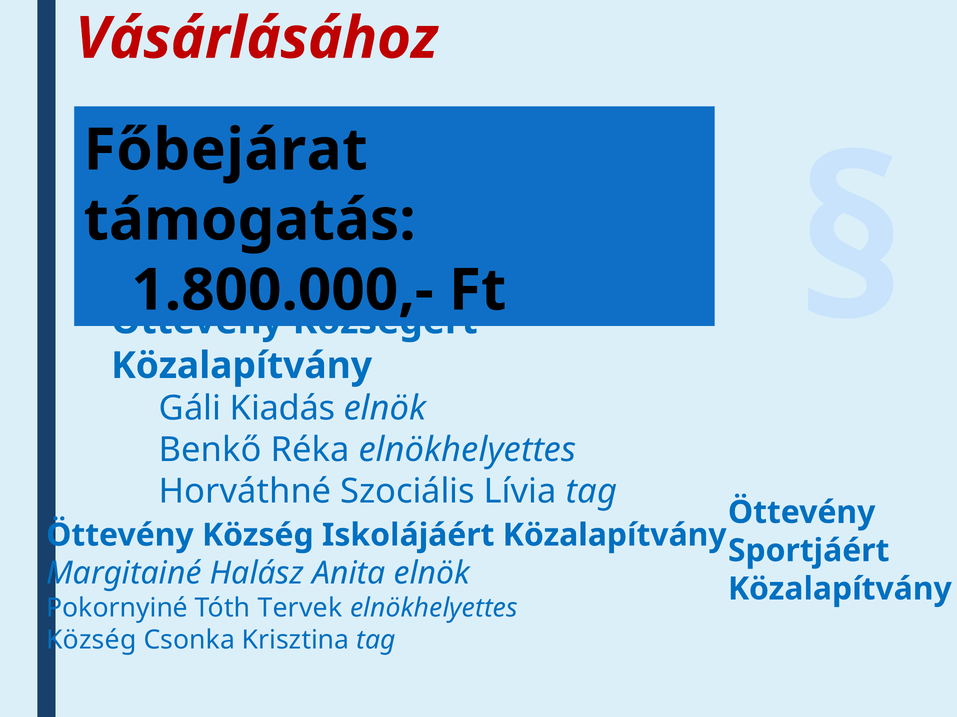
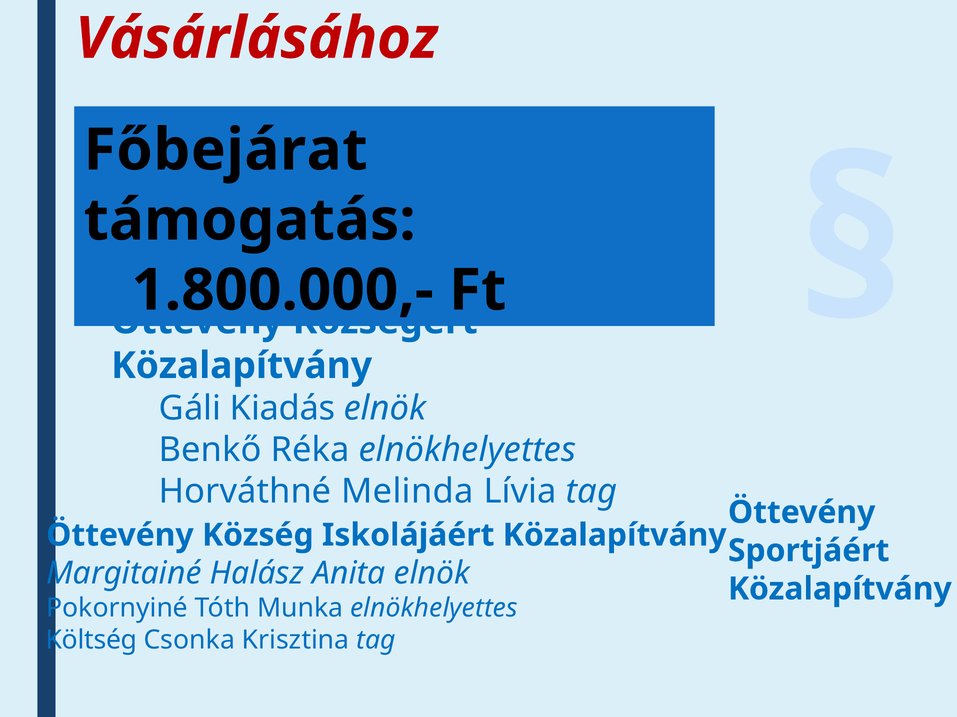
Szociális: Szociális -> Melinda
Tervek: Tervek -> Munka
Község at (91, 641): Község -> Költség
